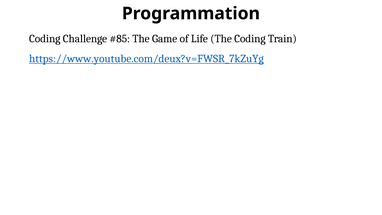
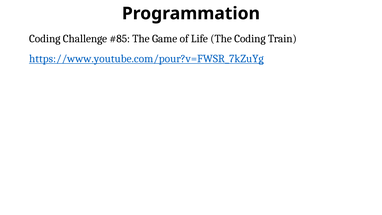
https://www.youtube.com/deux?v=FWSR_7kZuYg: https://www.youtube.com/deux?v=FWSR_7kZuYg -> https://www.youtube.com/pour?v=FWSR_7kZuYg
